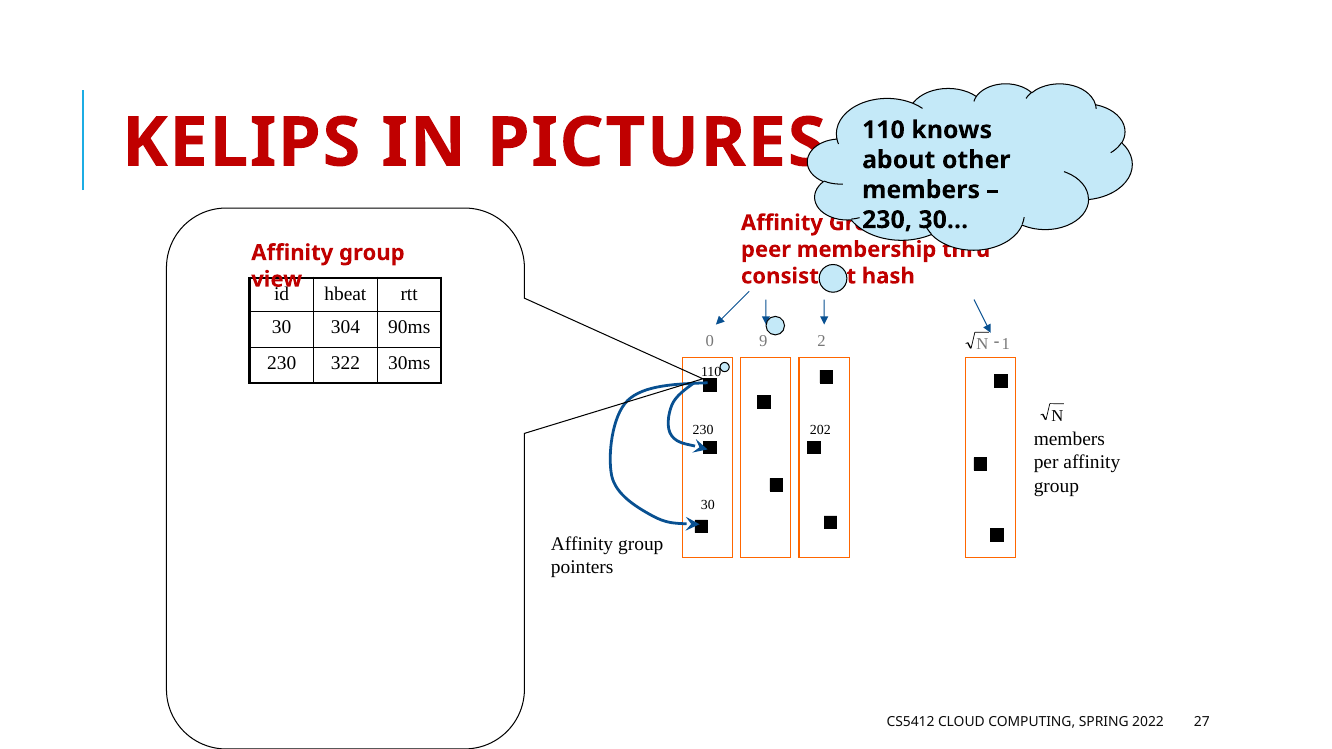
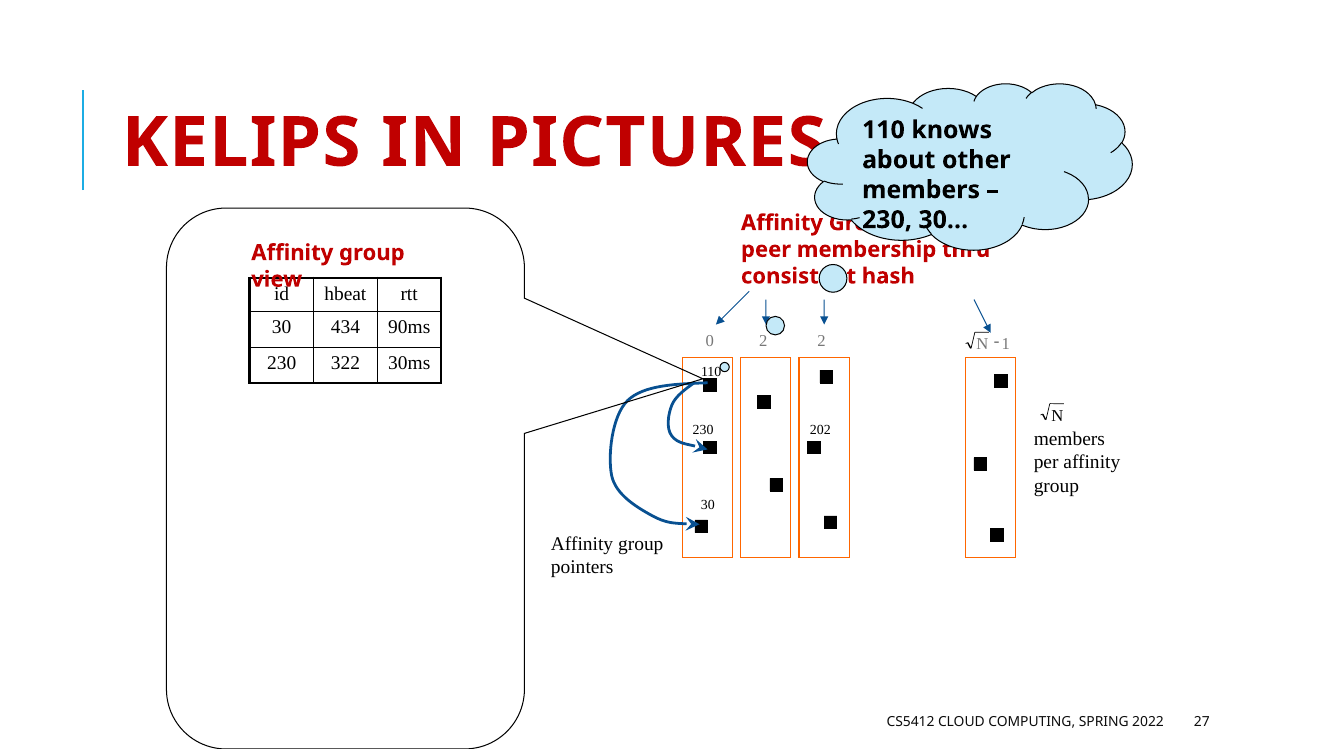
304: 304 -> 434
0 9: 9 -> 2
